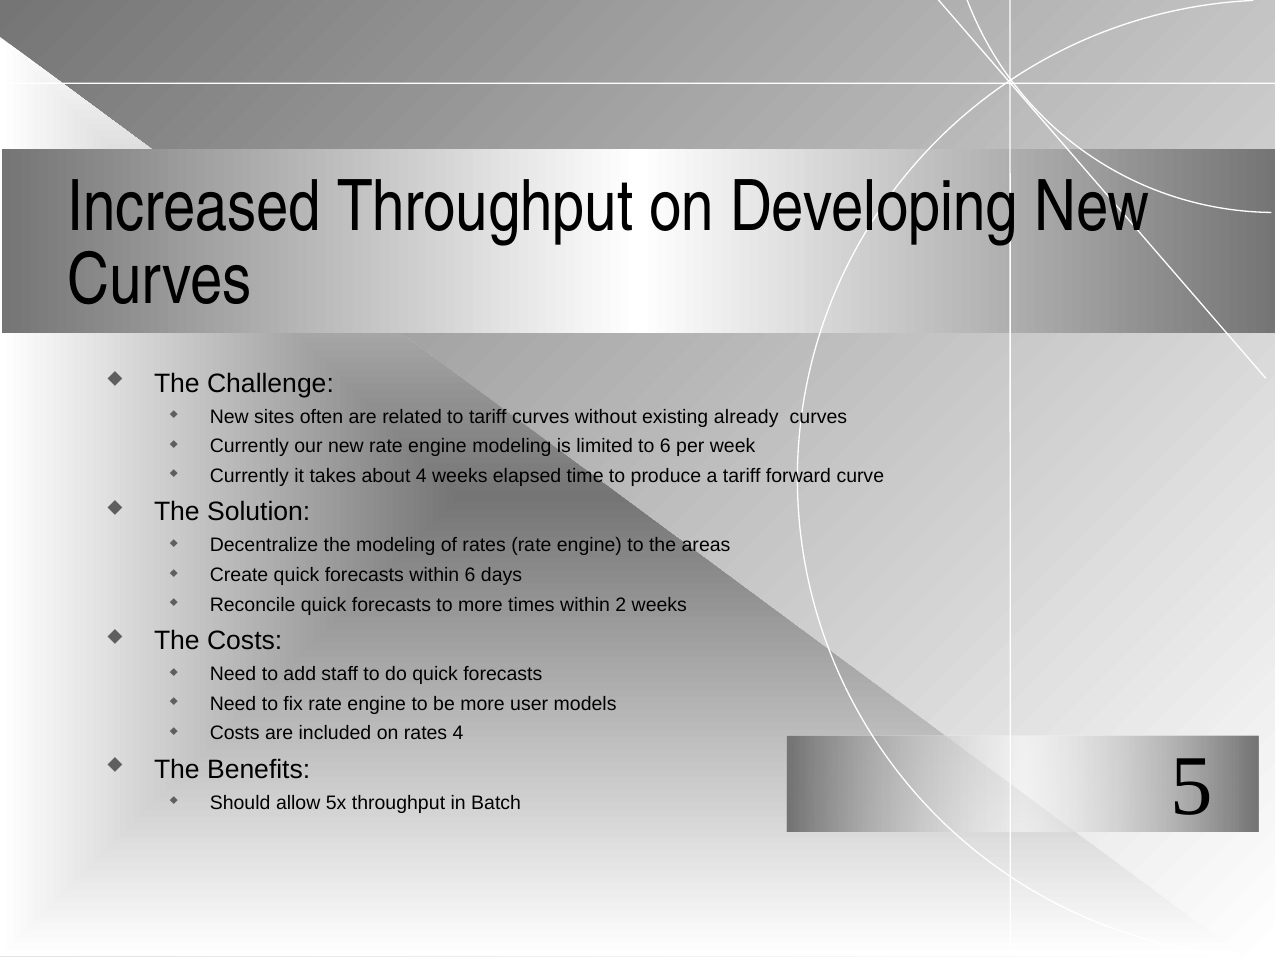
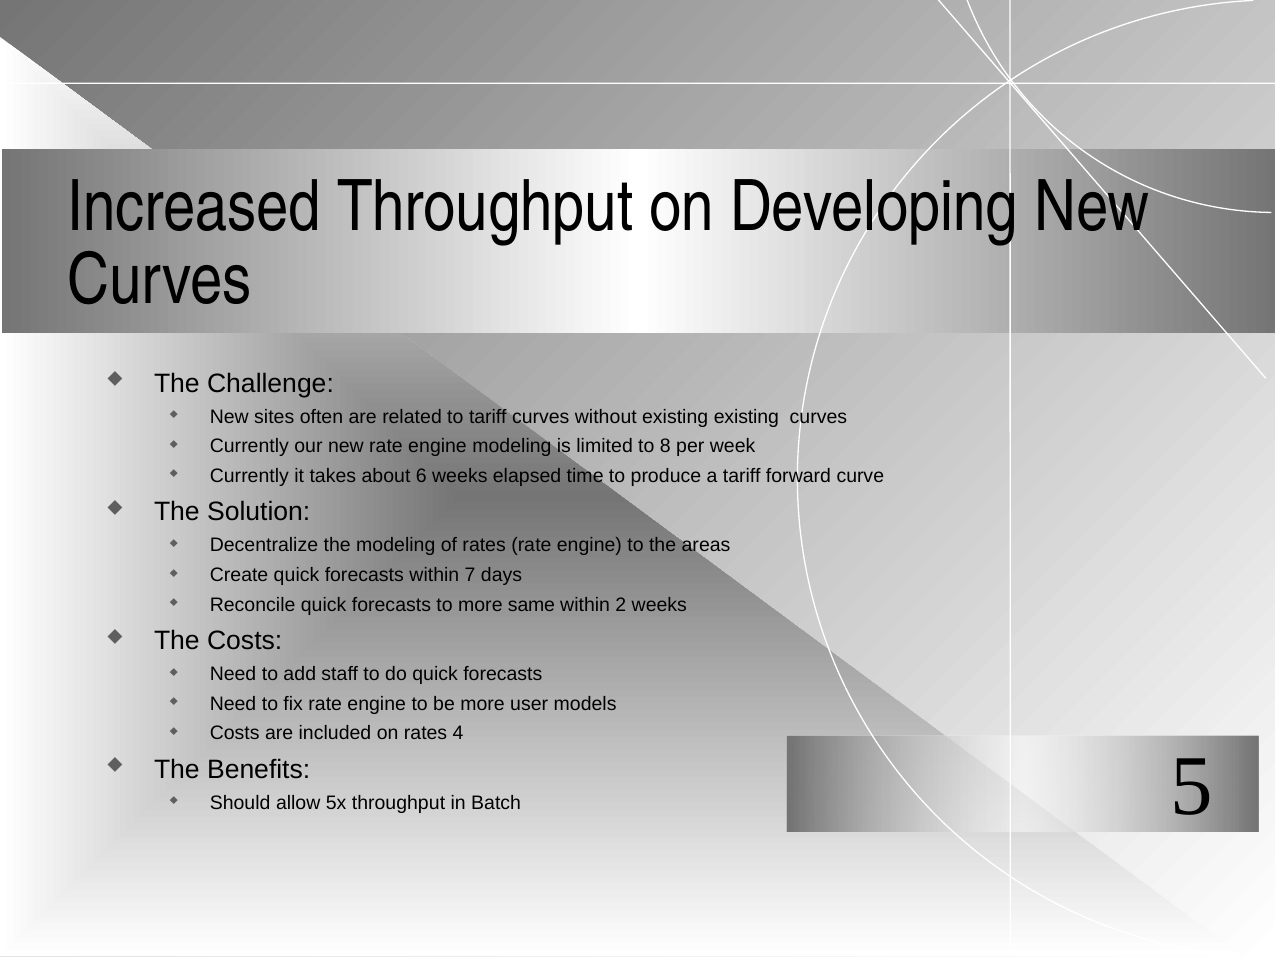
existing already: already -> existing
to 6: 6 -> 8
about 4: 4 -> 6
within 6: 6 -> 7
times: times -> same
